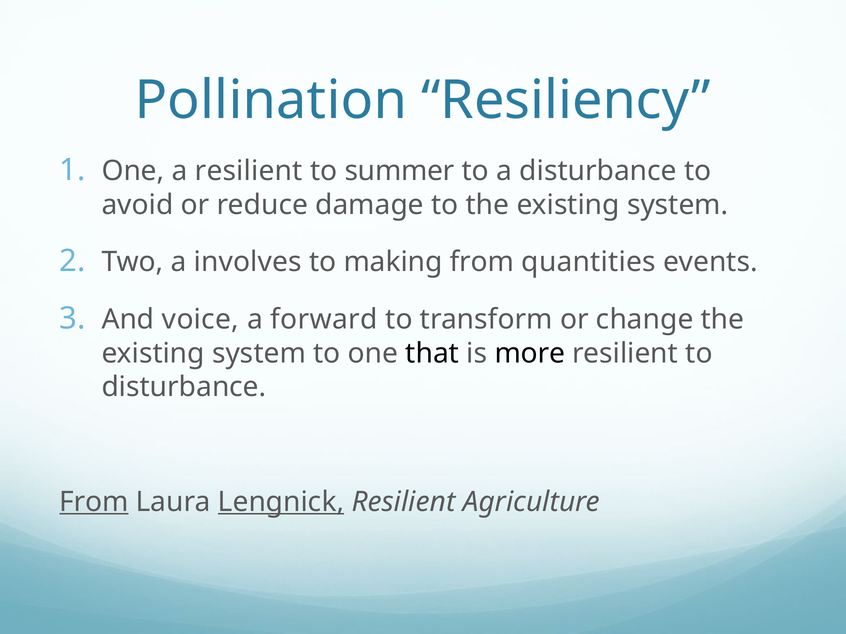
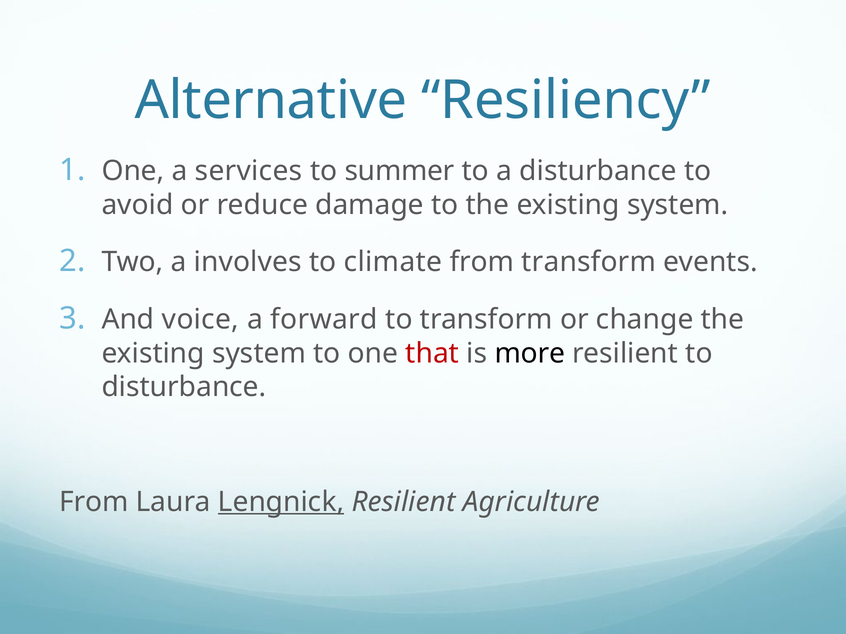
Pollination: Pollination -> Alternative
a resilient: resilient -> services
making: making -> climate
from quantities: quantities -> transform
that colour: black -> red
From at (94, 502) underline: present -> none
